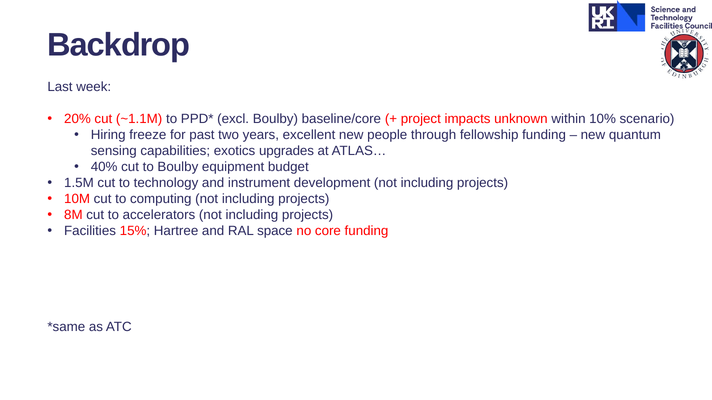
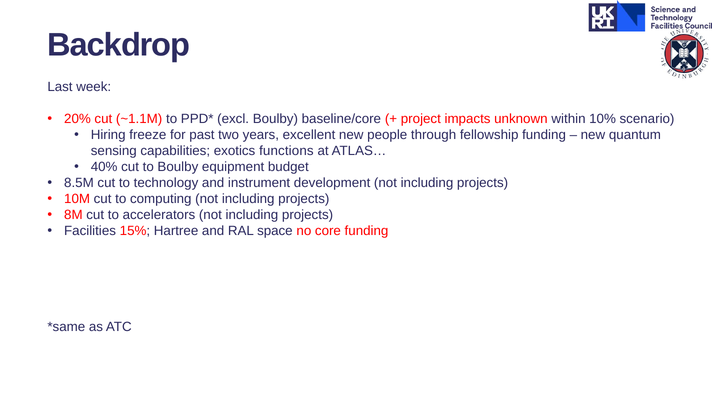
upgrades: upgrades -> functions
1.5M: 1.5M -> 8.5M
